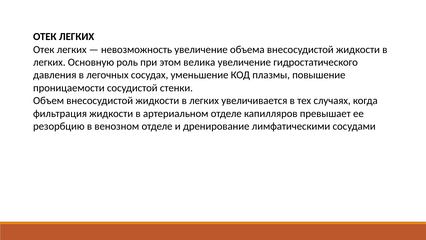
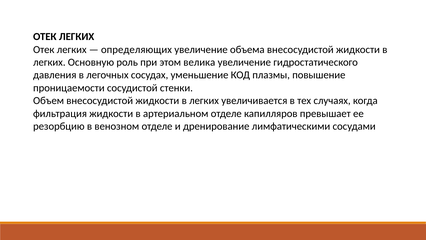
невозможность: невозможность -> определяющих
